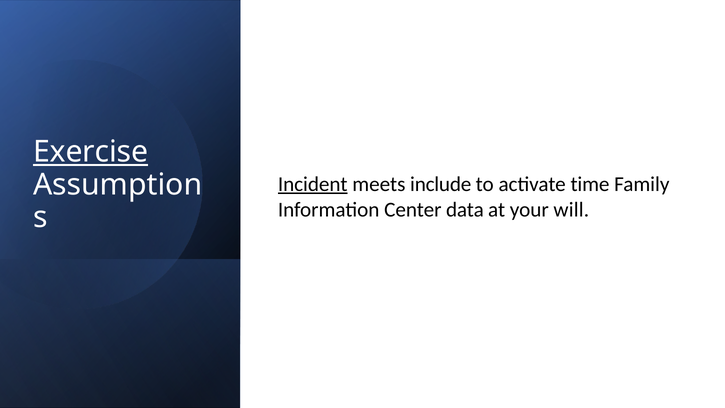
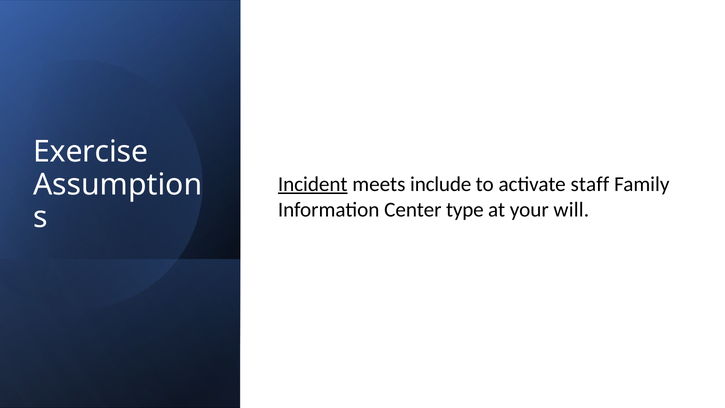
Exercise underline: present -> none
time: time -> staff
data: data -> type
